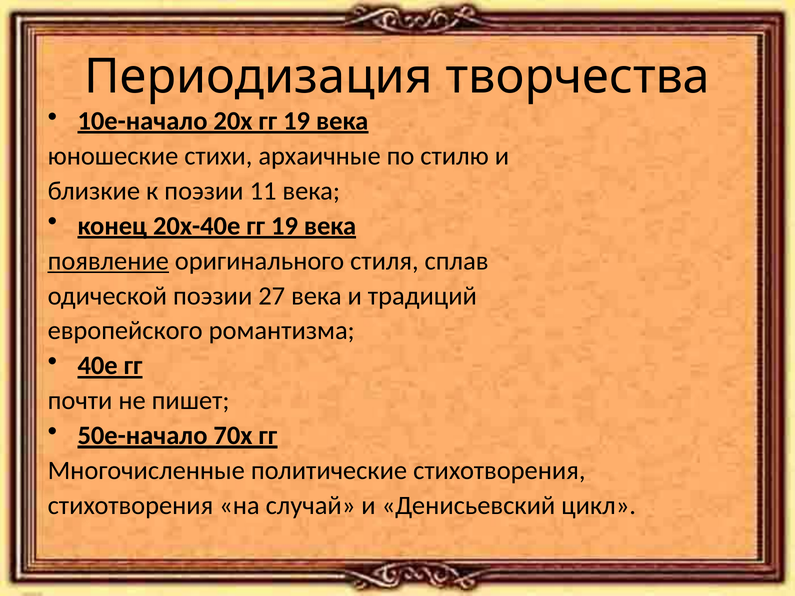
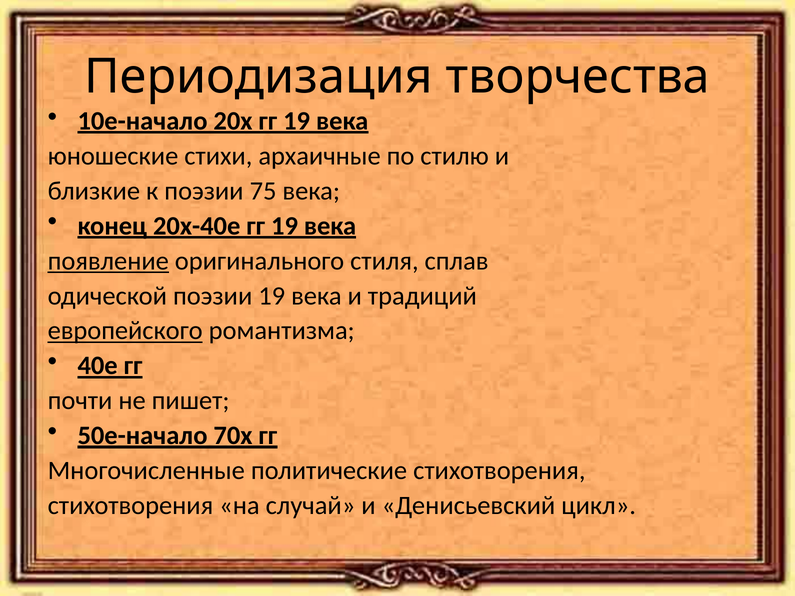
11: 11 -> 75
поэзии 27: 27 -> 19
европейского underline: none -> present
